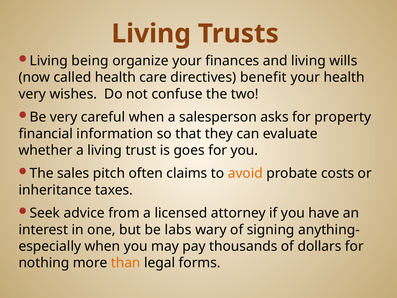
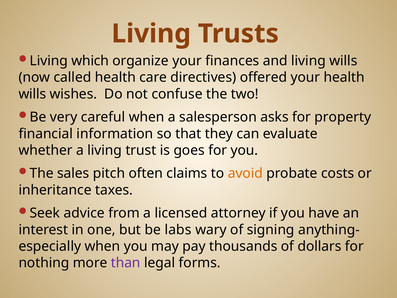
being: being -> which
benefit: benefit -> offered
very at (32, 94): very -> wills
than colour: orange -> purple
